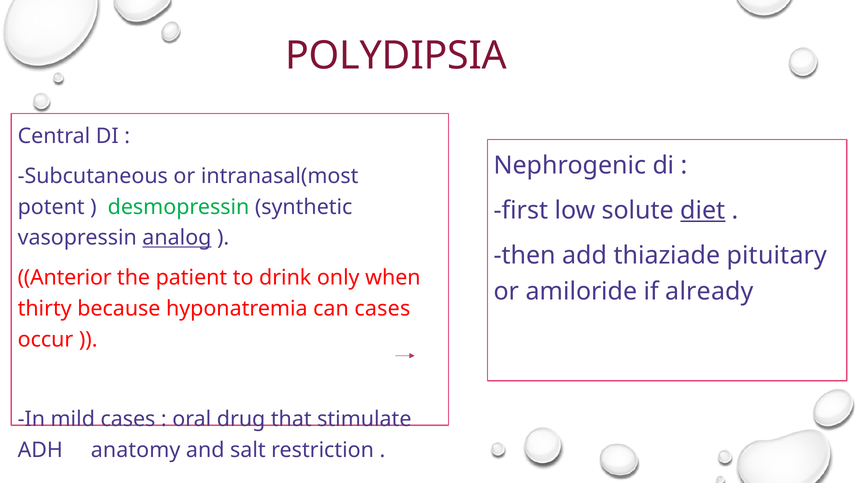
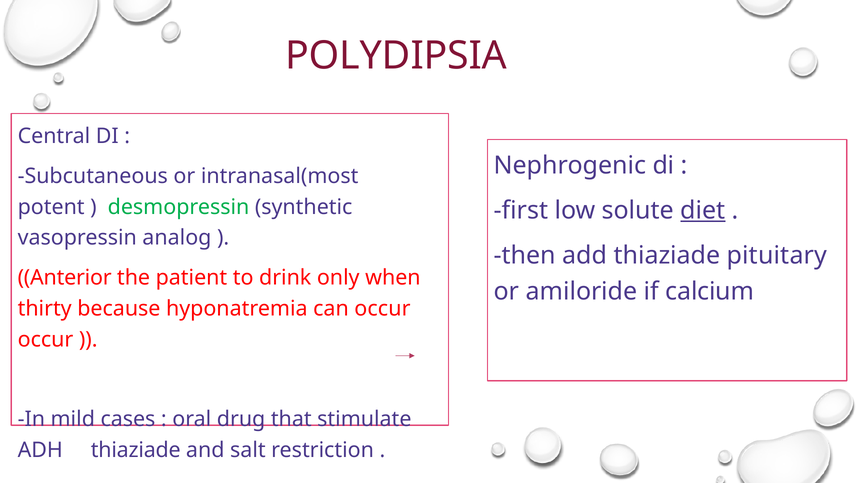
analog underline: present -> none
already: already -> calcium
can cases: cases -> occur
ADH anatomy: anatomy -> thiaziade
